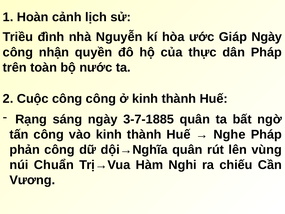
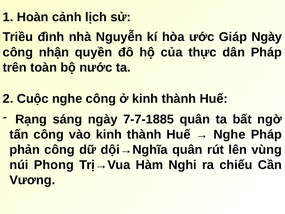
Cuộc công: công -> nghe
3-7-1885: 3-7-1885 -> 7-7-1885
Chuẩn: Chuẩn -> Phong
